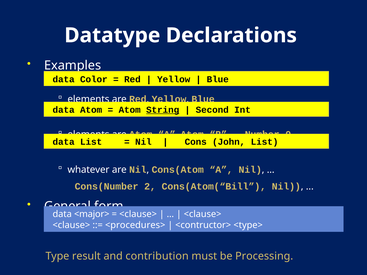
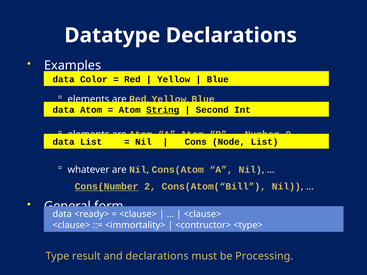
John: John -> Node
Cons(Number underline: none -> present
<major>: <major> -> <ready>
<procedures>: <procedures> -> <immortality>
and contribution: contribution -> declarations
